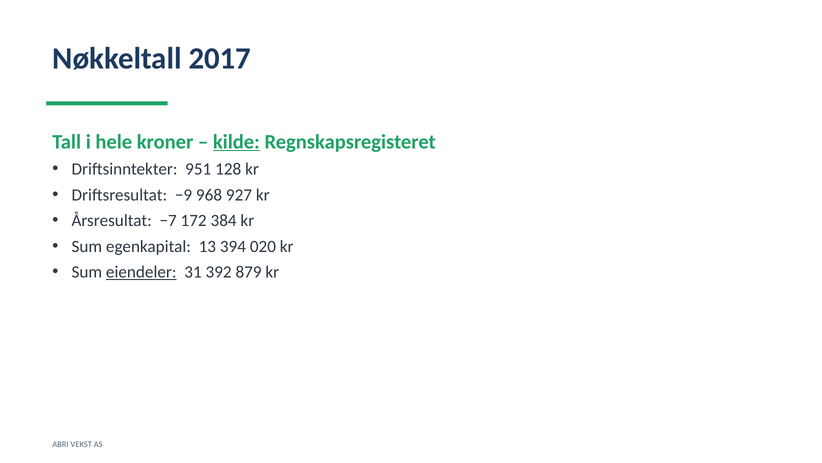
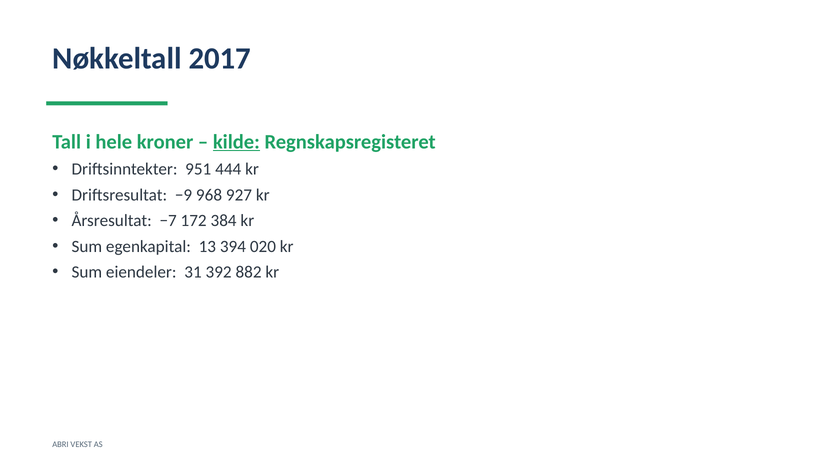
128: 128 -> 444
eiendeler underline: present -> none
879: 879 -> 882
